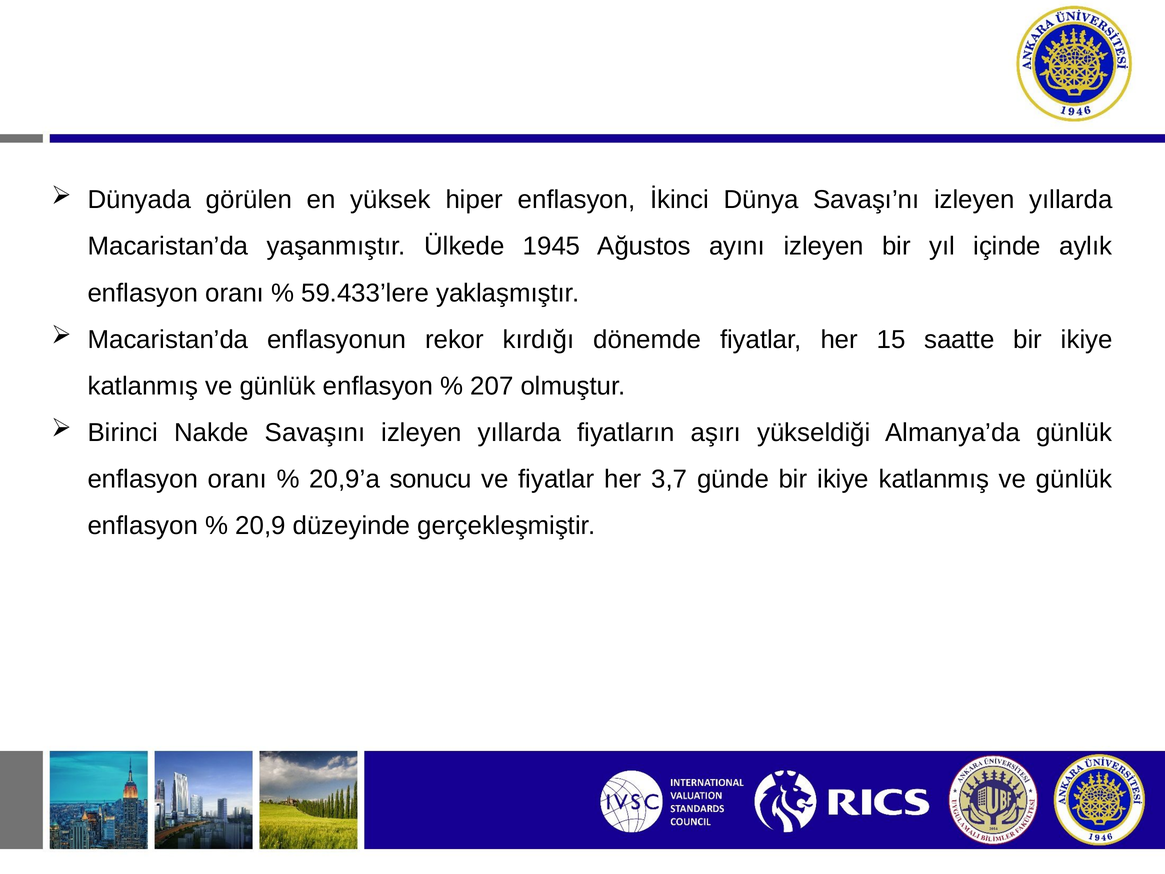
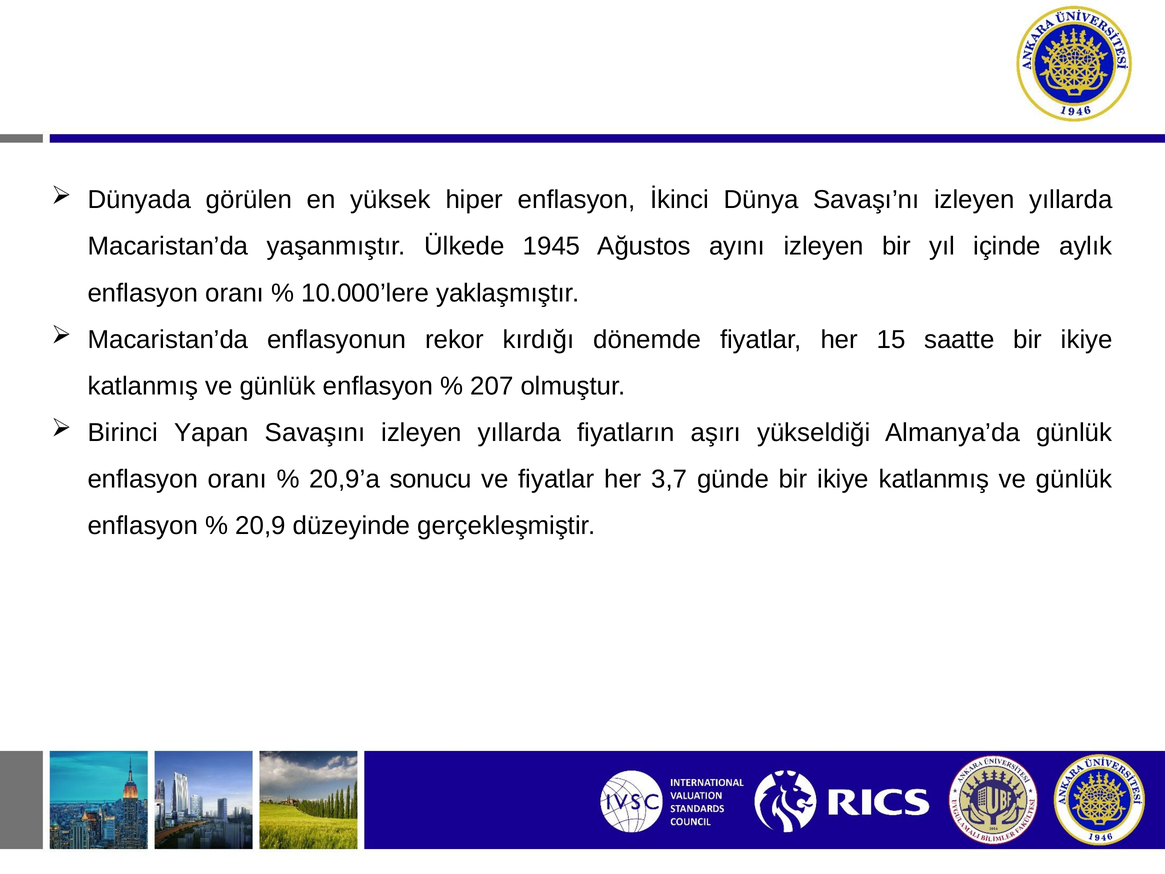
59.433’lere: 59.433’lere -> 10.000’lere
Nakde: Nakde -> Yapan
